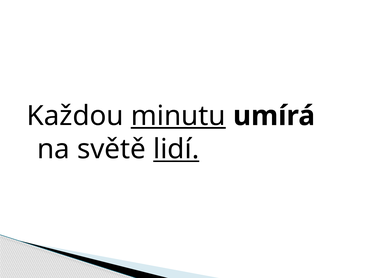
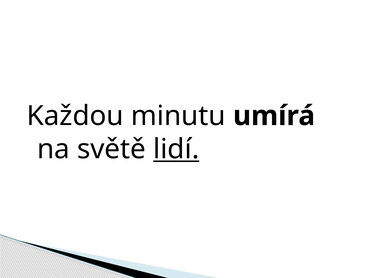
minutu underline: present -> none
